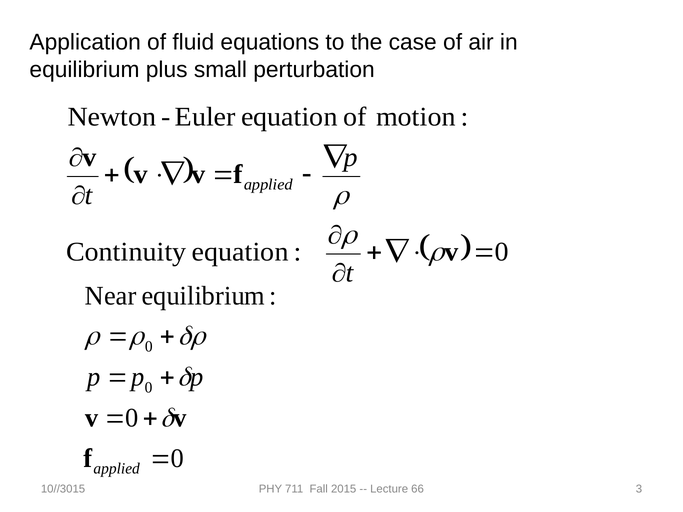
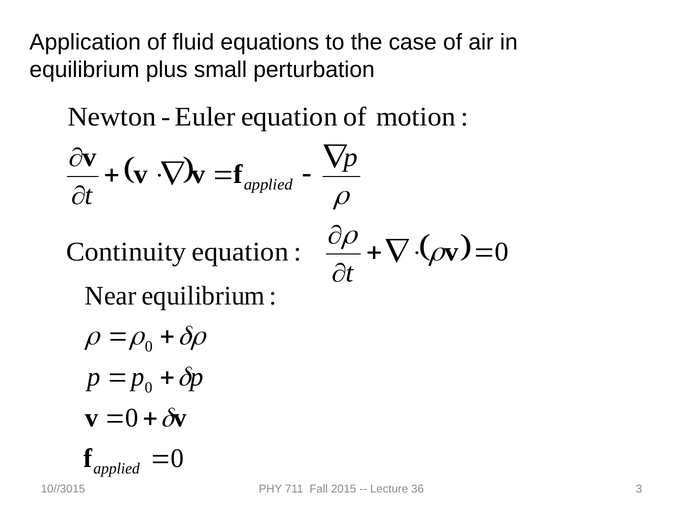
66: 66 -> 36
